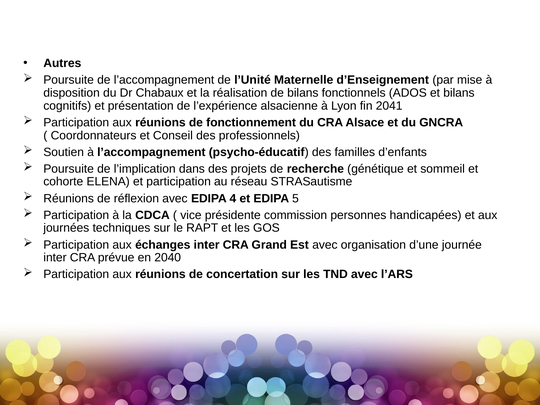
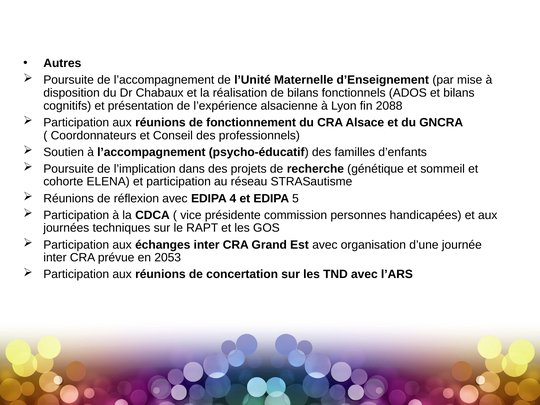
2041: 2041 -> 2088
2040: 2040 -> 2053
